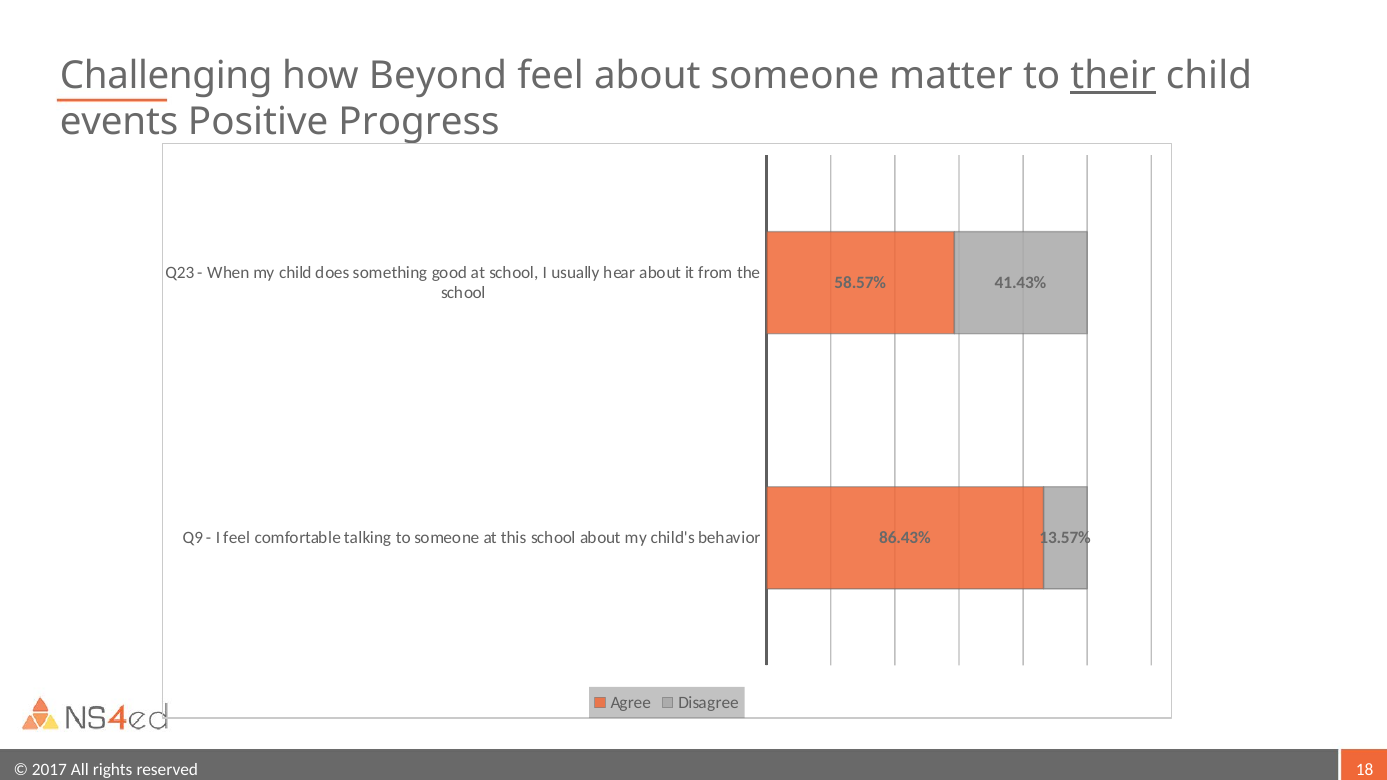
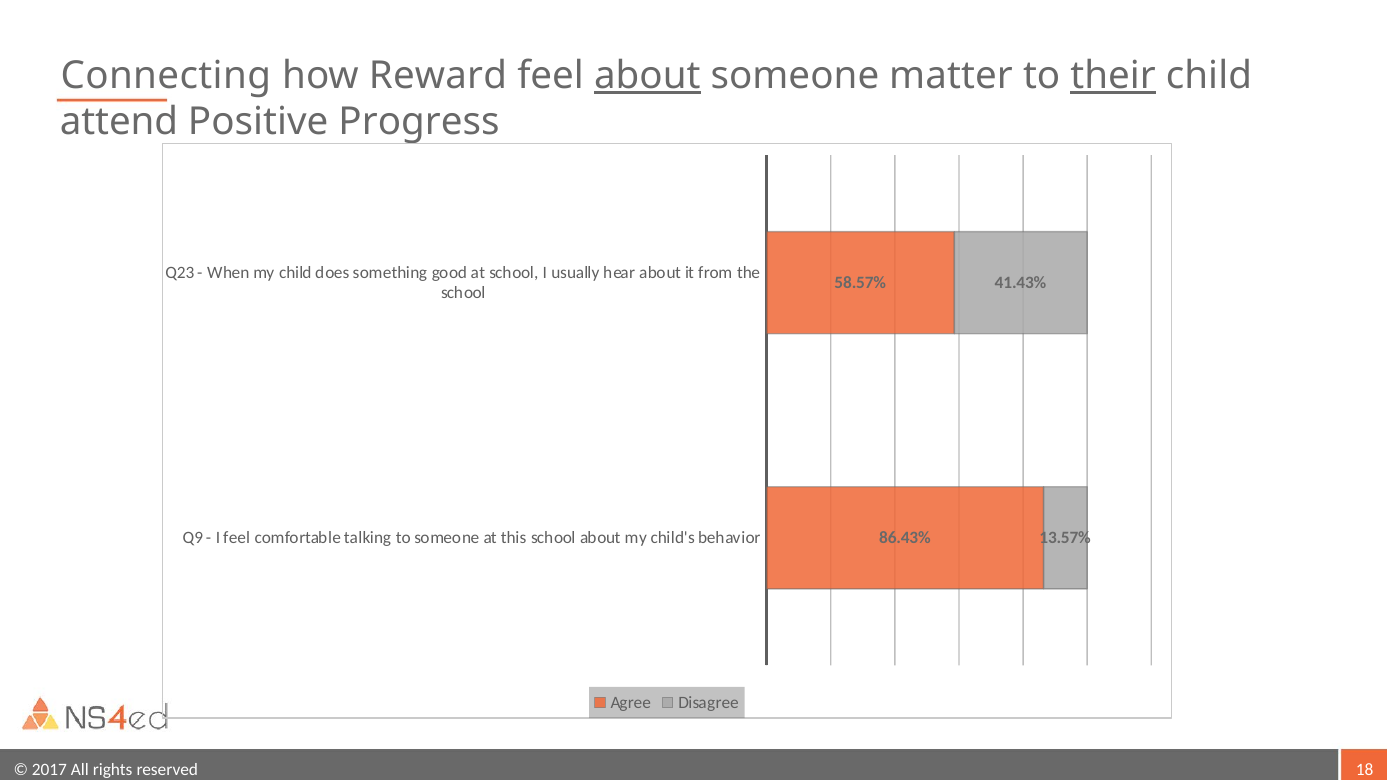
Challenging: Challenging -> Connecting
Beyond: Beyond -> Reward
about at (647, 76) underline: none -> present
events: events -> attend
